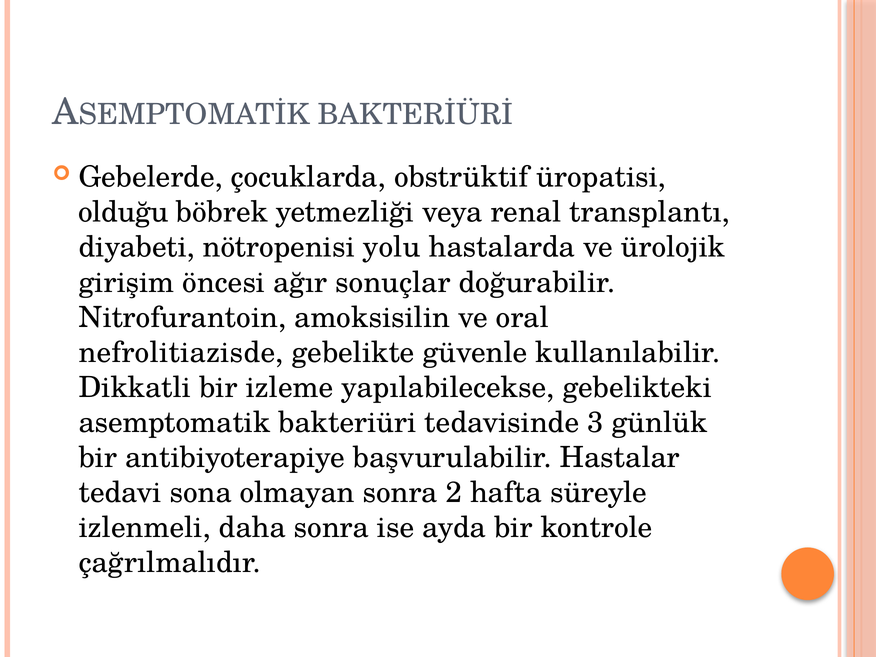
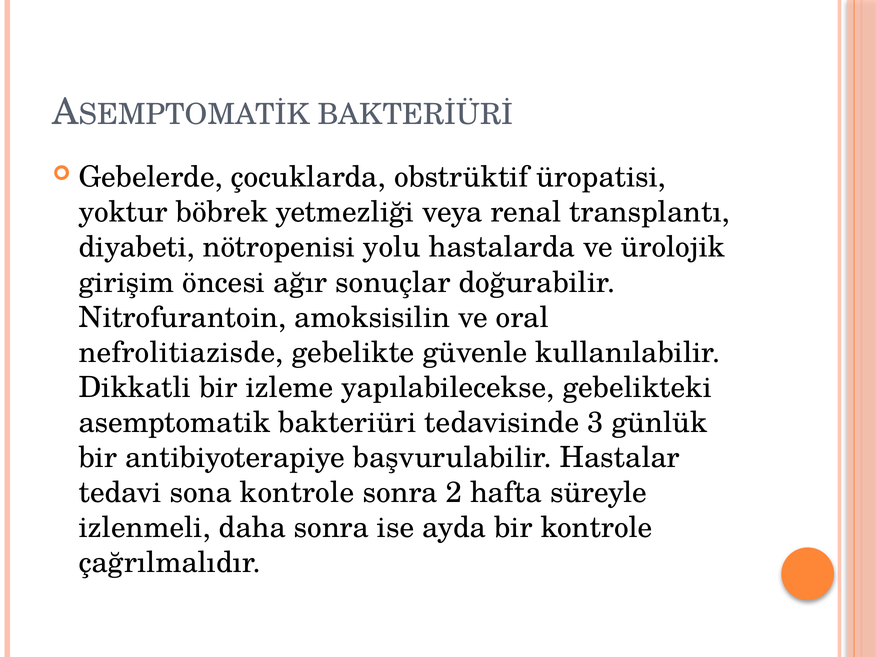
olduğu: olduğu -> yoktur
sona olmayan: olmayan -> kontrole
